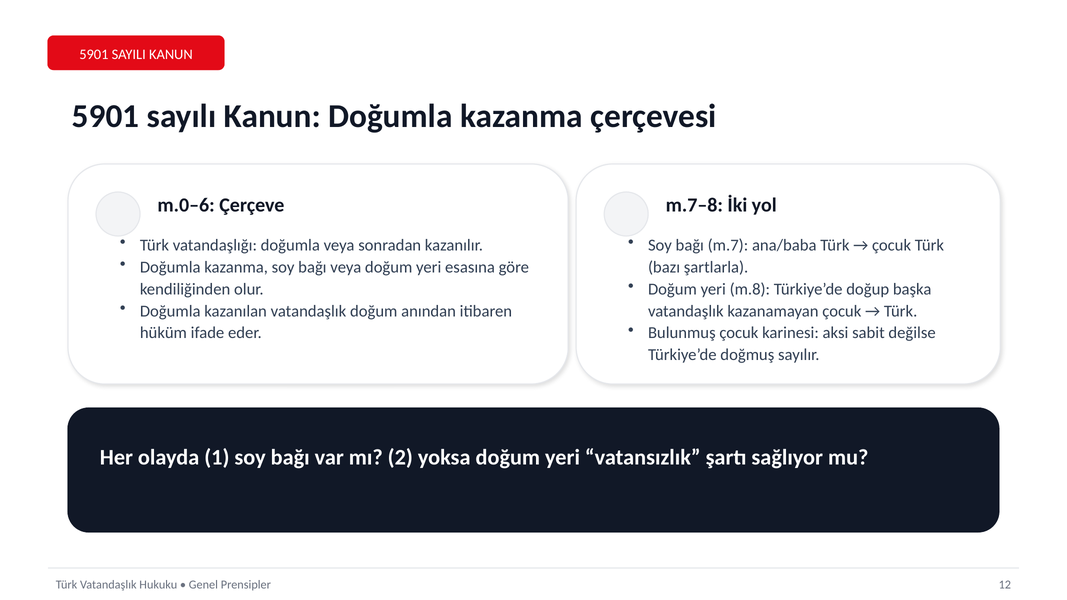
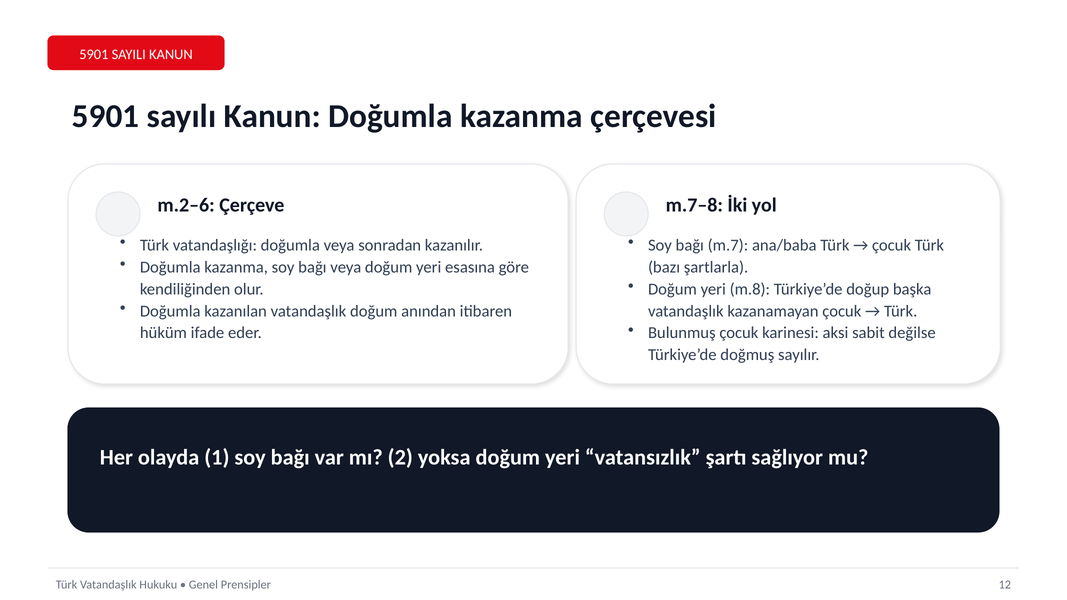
m.0–6: m.0–6 -> m.2–6
